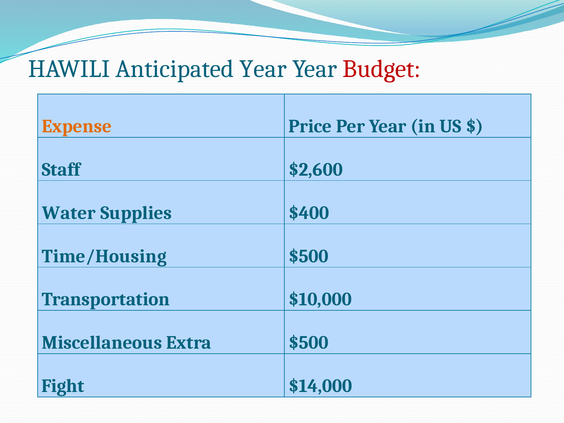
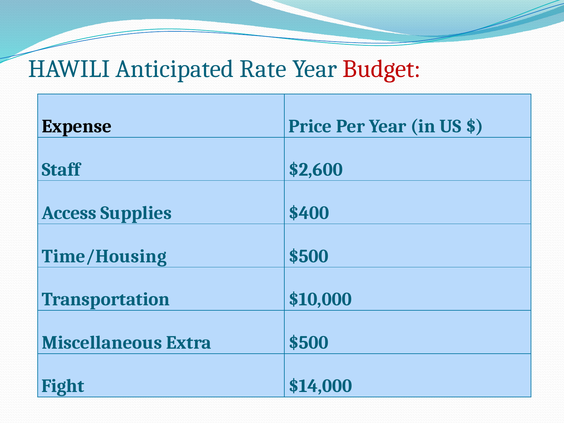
Anticipated Year: Year -> Rate
Expense colour: orange -> black
Water: Water -> Access
